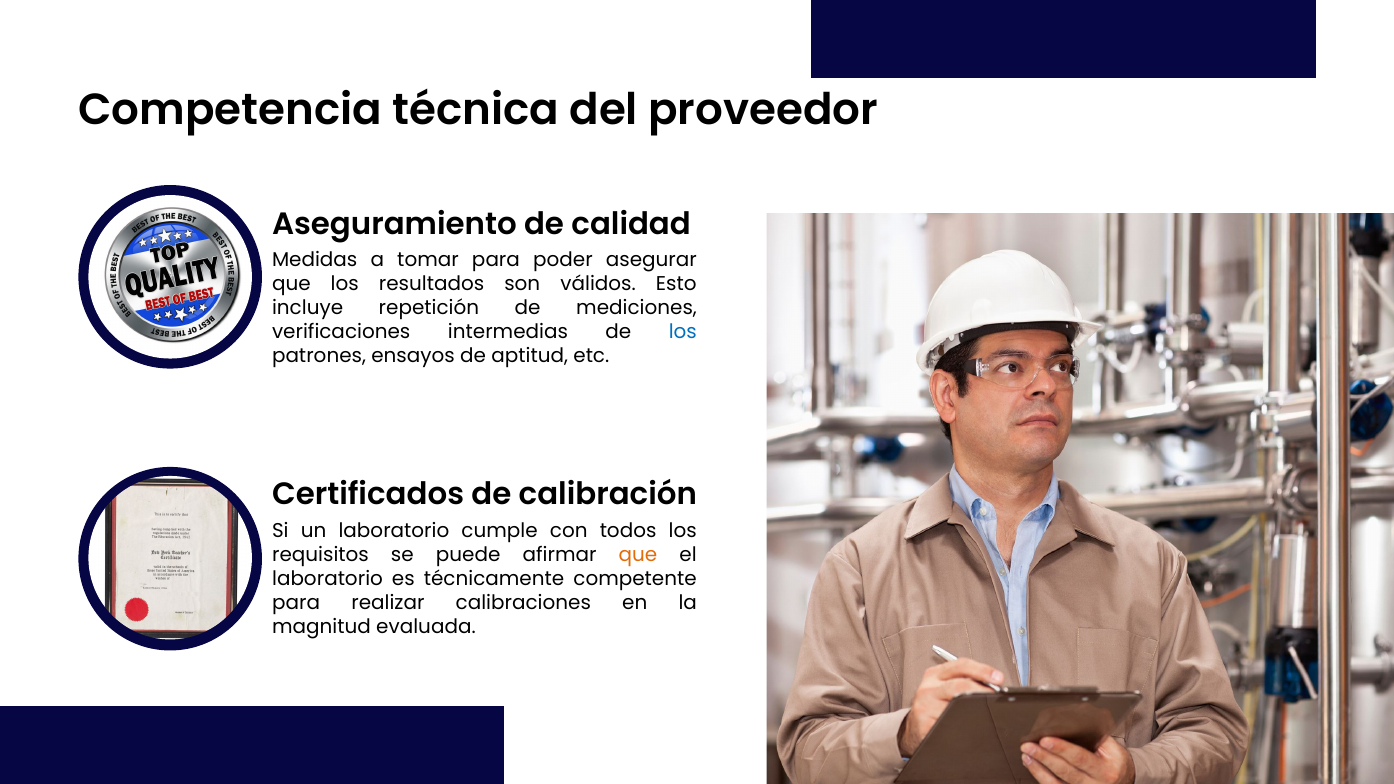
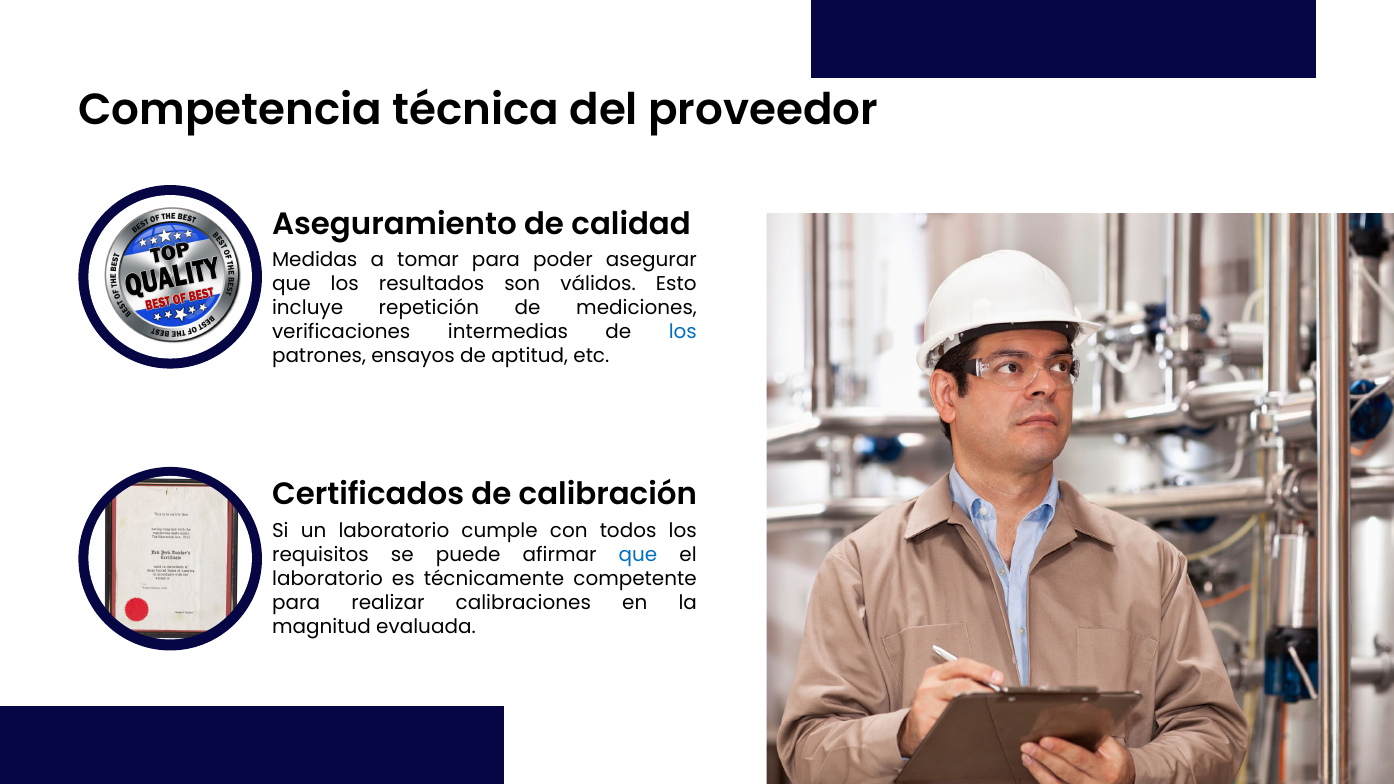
que at (638, 555) colour: orange -> blue
